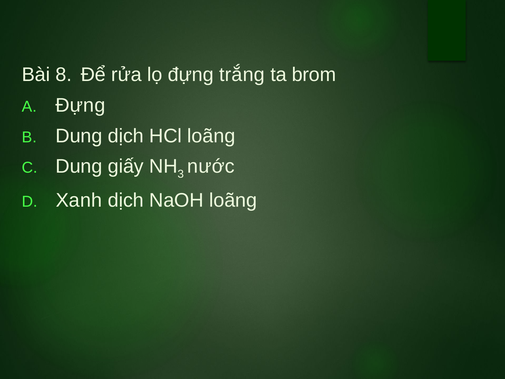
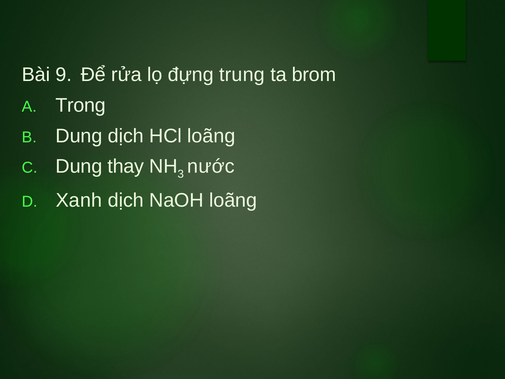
8: 8 -> 9
trắng: trắng -> trung
Đựng at (80, 105): Đựng -> Trong
giấy: giấy -> thay
